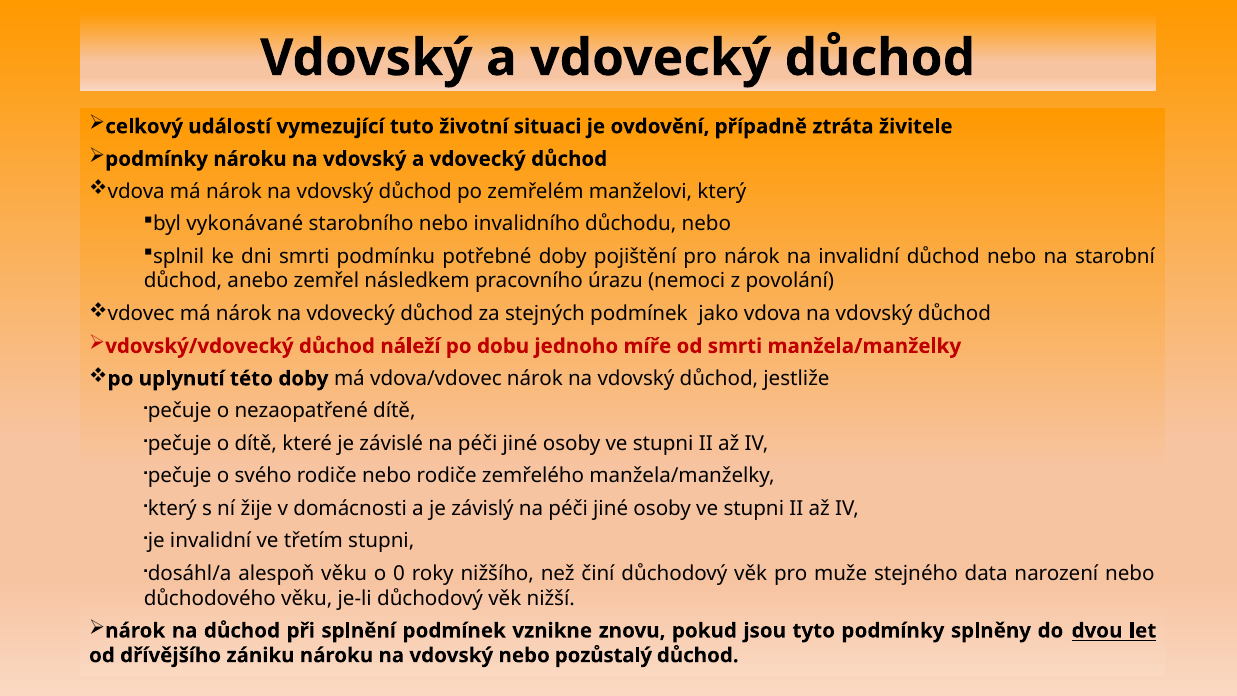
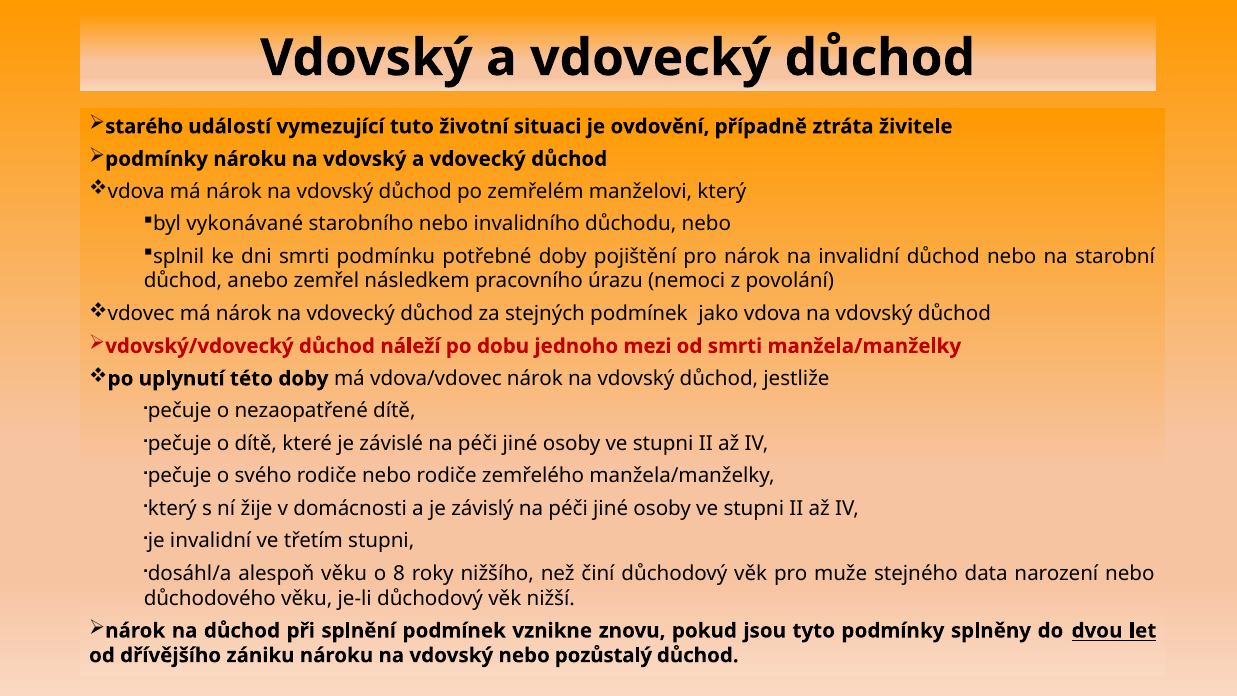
celkový: celkový -> starého
míře: míře -> mezi
0: 0 -> 8
